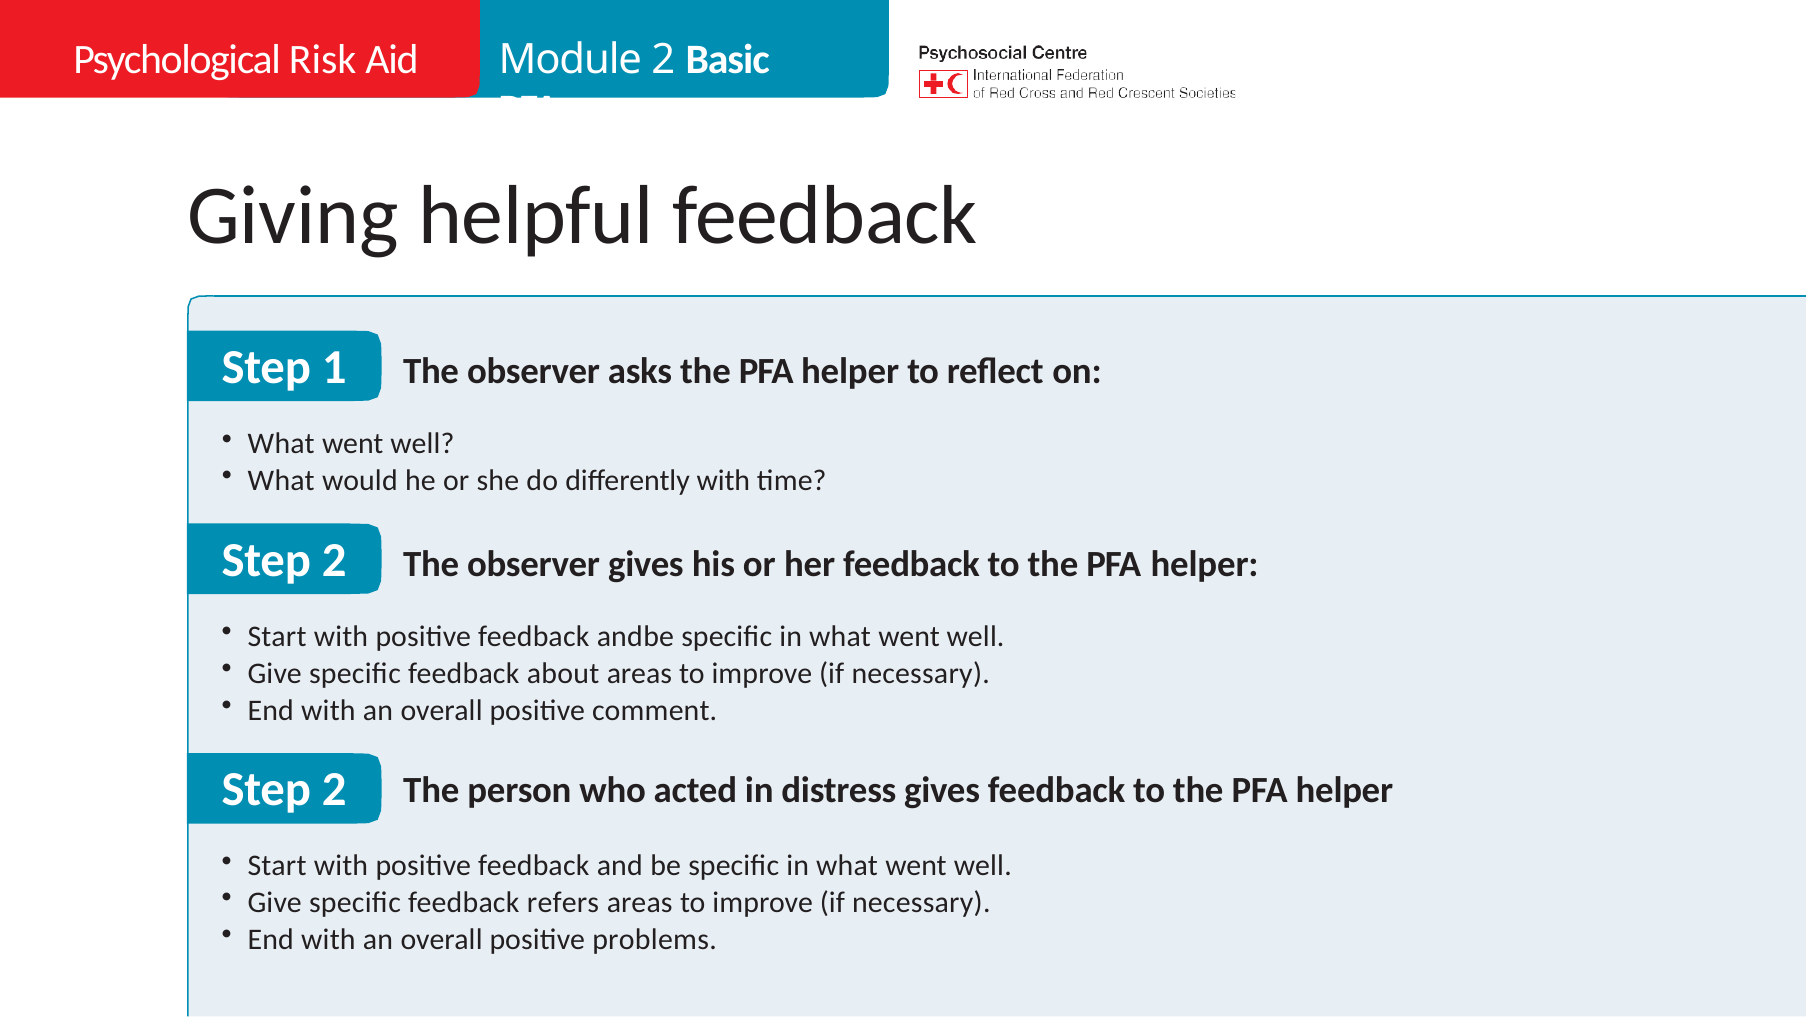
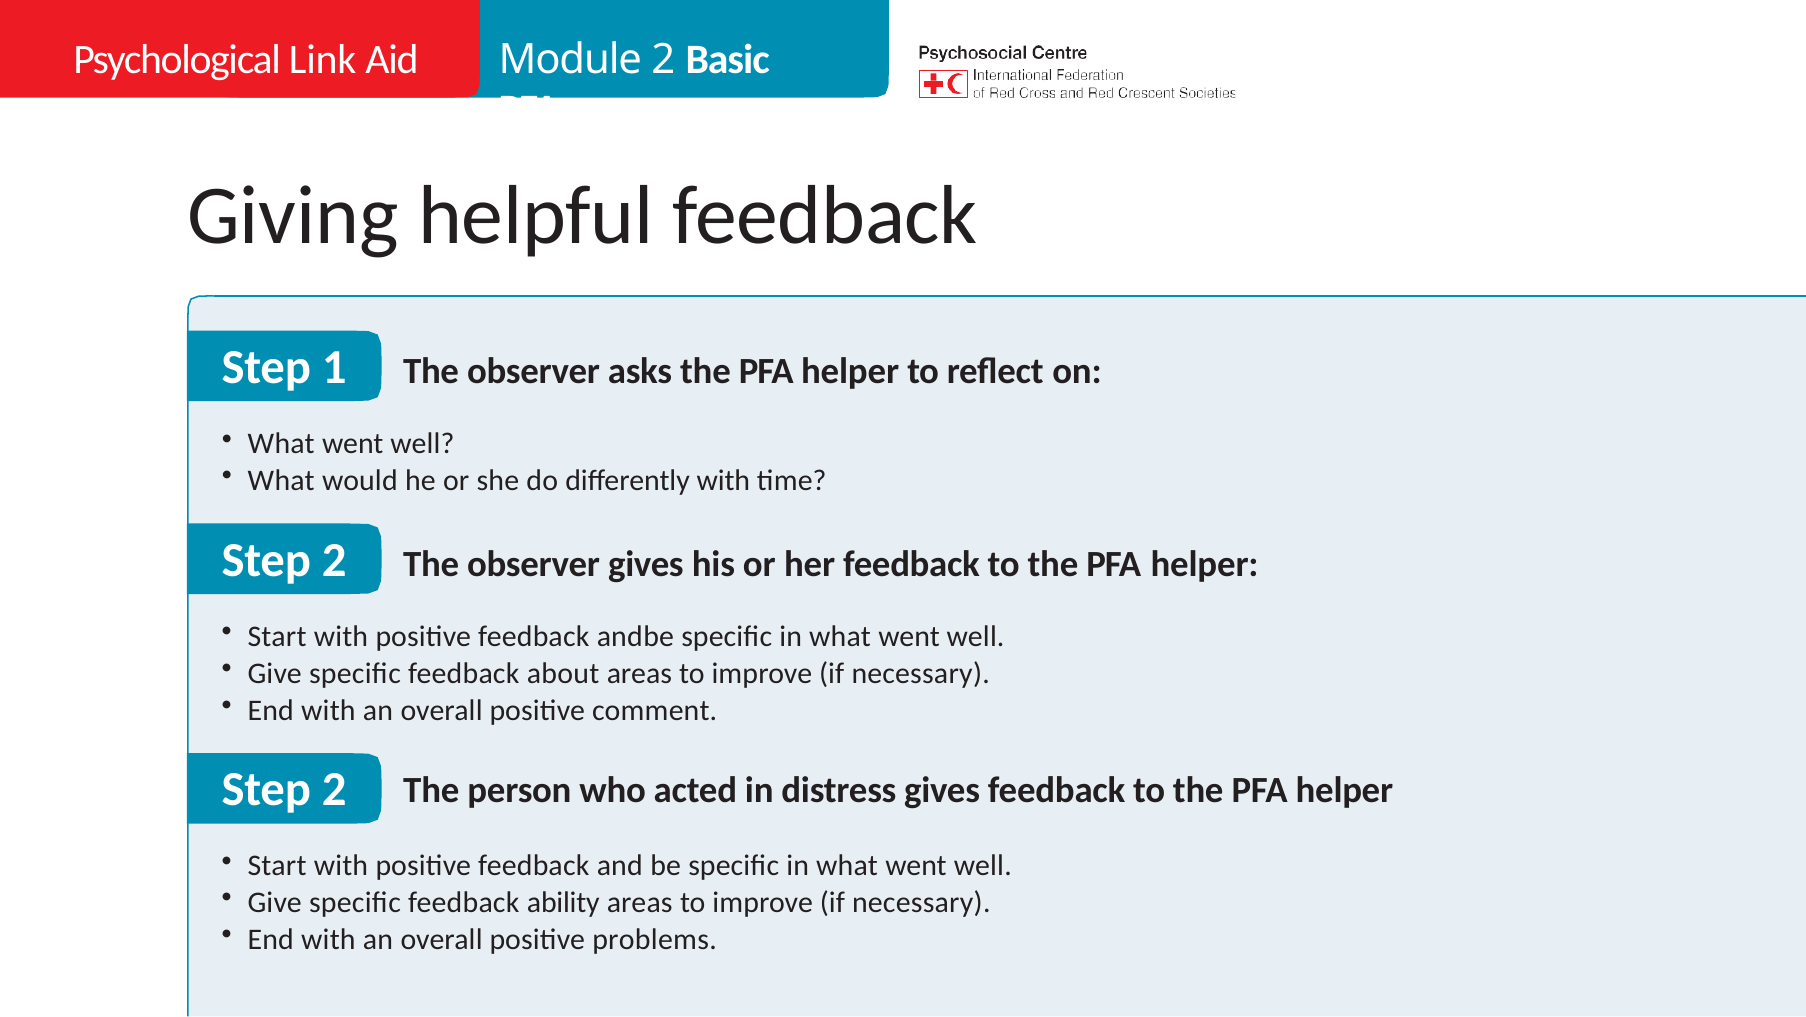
Risk: Risk -> Link
refers: refers -> ability
